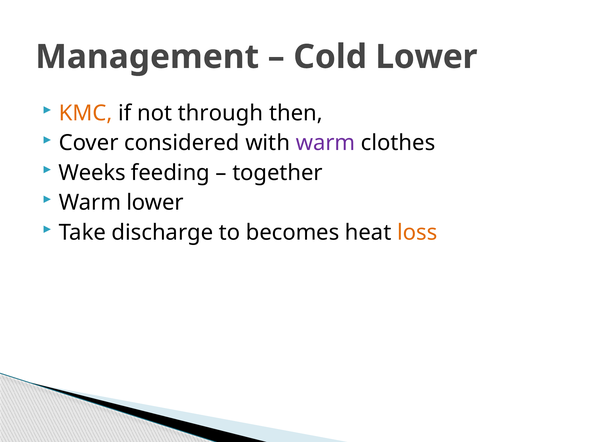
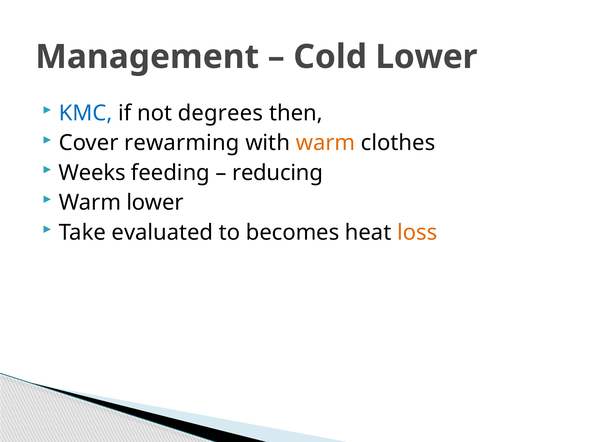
KMC colour: orange -> blue
through: through -> degrees
considered: considered -> rewarming
warm at (325, 143) colour: purple -> orange
together: together -> reducing
discharge: discharge -> evaluated
